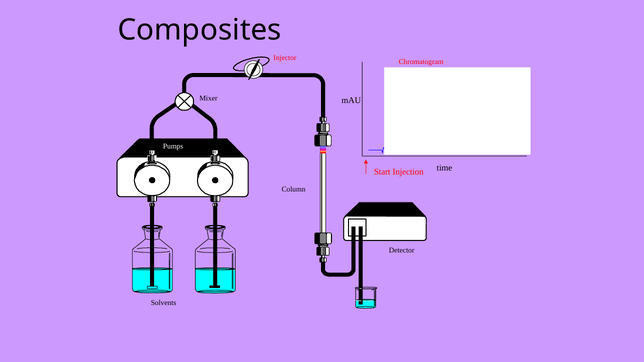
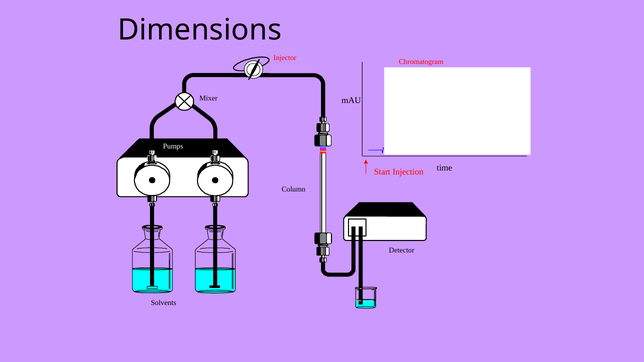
Composites: Composites -> Dimensions
